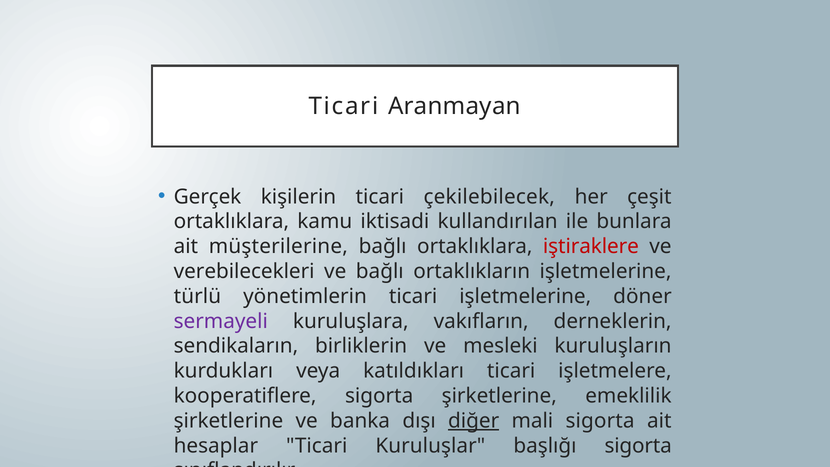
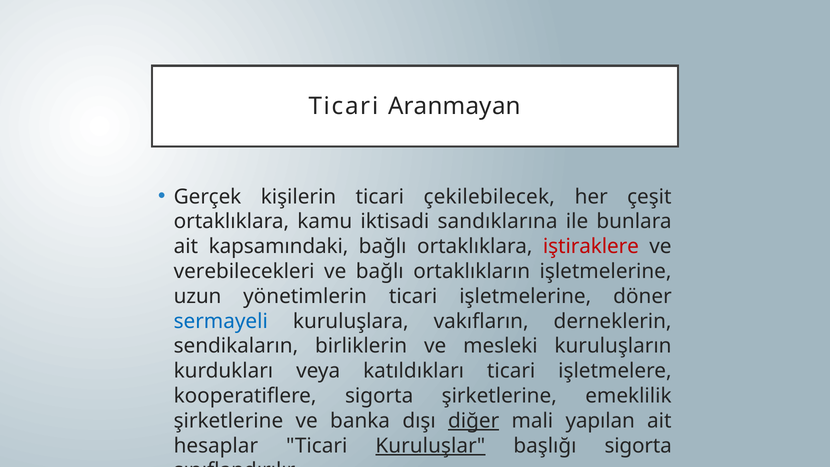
kullandırılan: kullandırılan -> sandıklarına
müşterilerine: müşterilerine -> kapsamındaki
türlü: türlü -> uzun
sermayeli colour: purple -> blue
mali sigorta: sigorta -> yapılan
Kuruluşlar underline: none -> present
